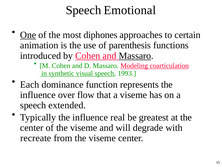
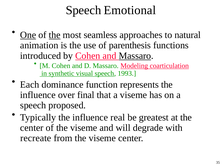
the at (55, 35) underline: none -> present
diphones: diphones -> seamless
certain: certain -> natural
flow: flow -> final
extended: extended -> proposed
